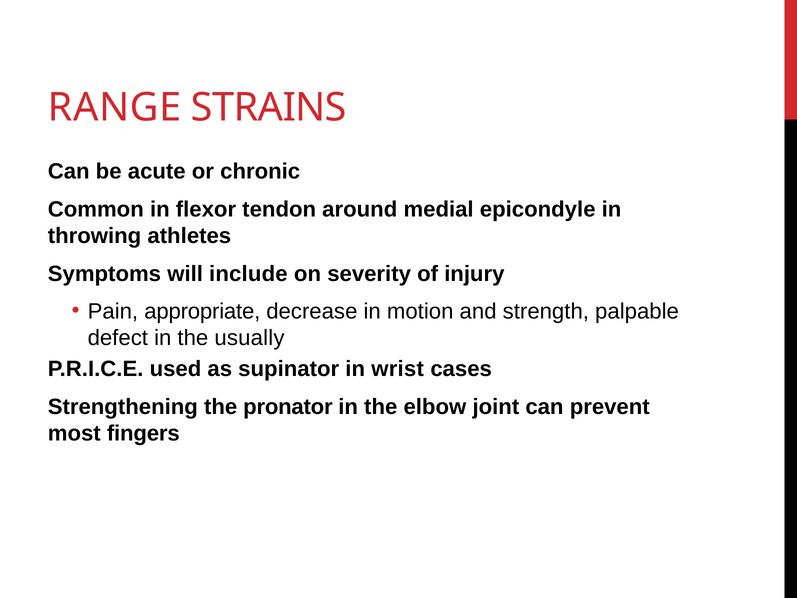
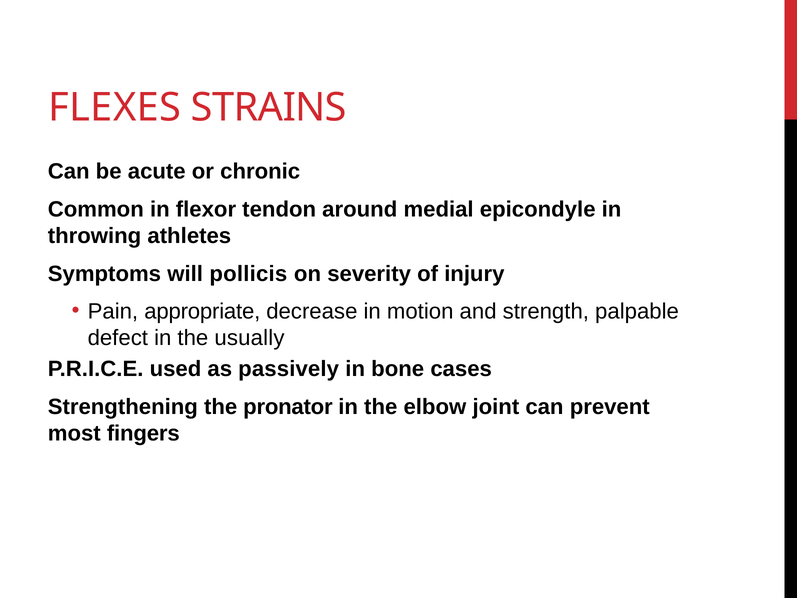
RANGE: RANGE -> FLEXES
include: include -> pollicis
supinator: supinator -> passively
wrist: wrist -> bone
